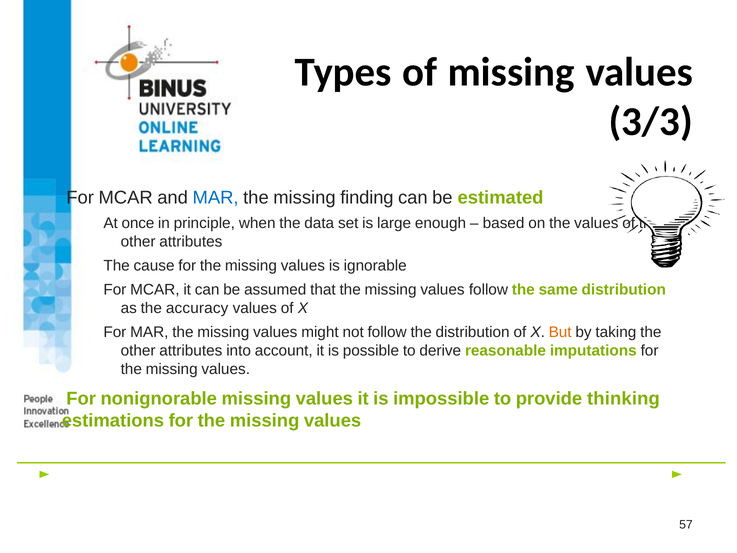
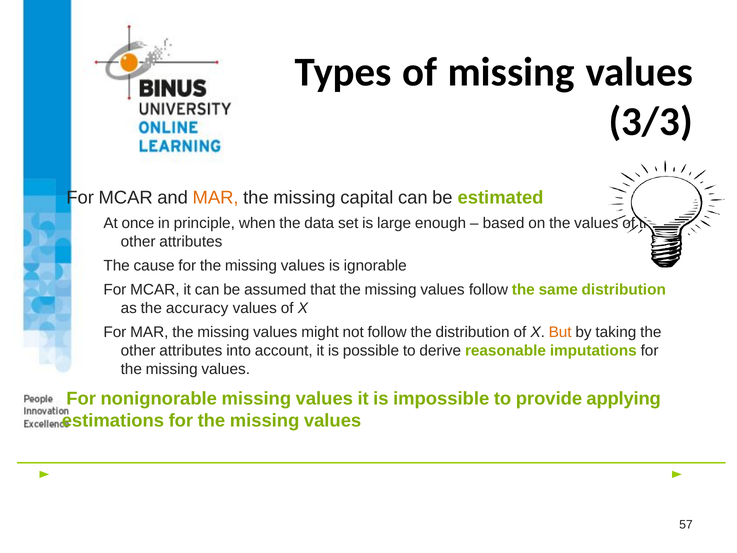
MAR at (216, 198) colour: blue -> orange
finding: finding -> capital
thinking: thinking -> applying
